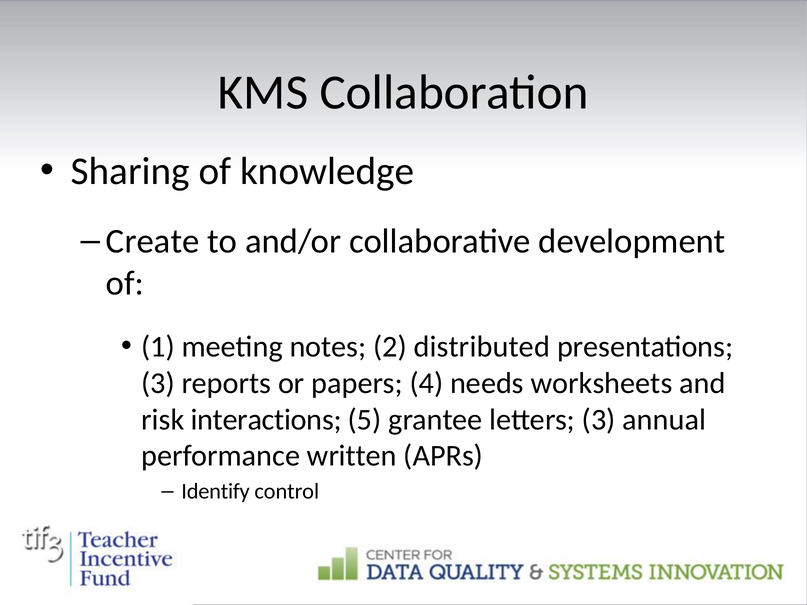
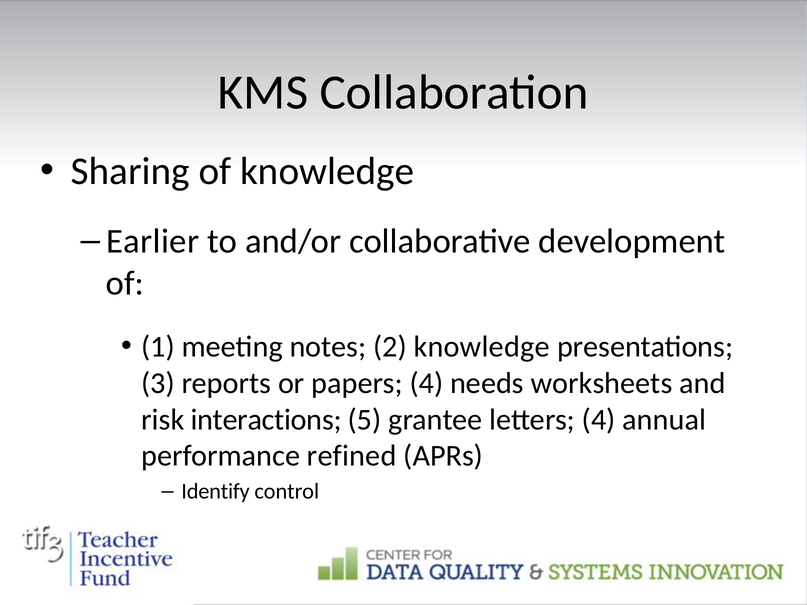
Create: Create -> Earlier
2 distributed: distributed -> knowledge
letters 3: 3 -> 4
written: written -> refined
